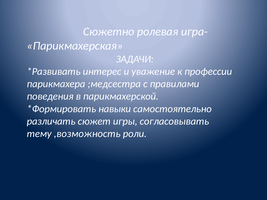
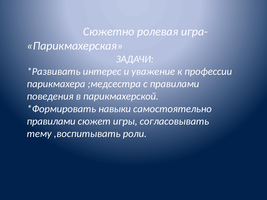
различать at (51, 121): различать -> правилами
,возможность: ,возможность -> ,воспитывать
